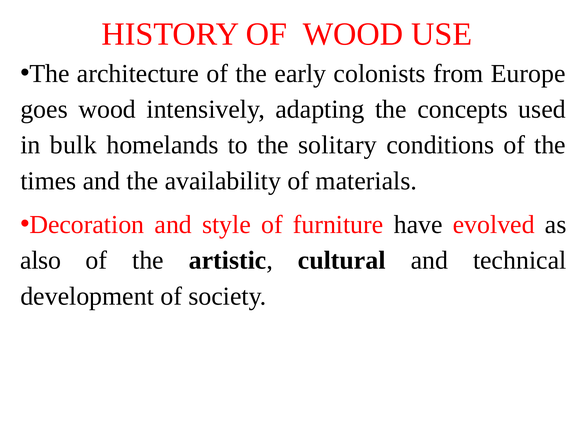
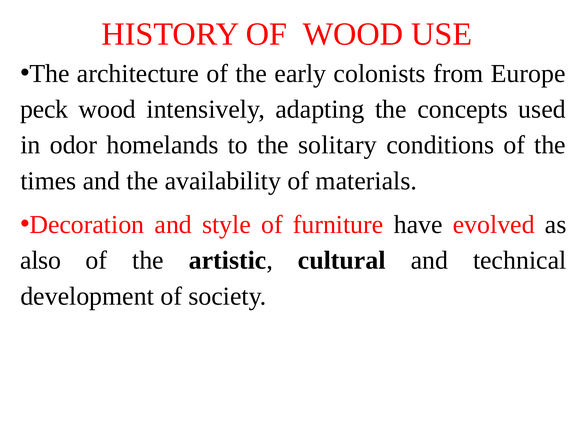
goes: goes -> peck
bulk: bulk -> odor
